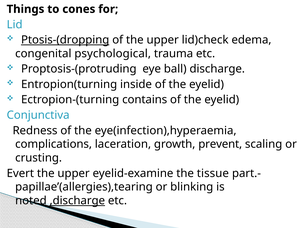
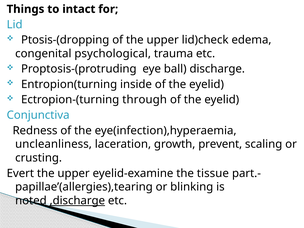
cones: cones -> intact
Ptosis-(dropping underline: present -> none
contains: contains -> through
complications: complications -> uncleanliness
